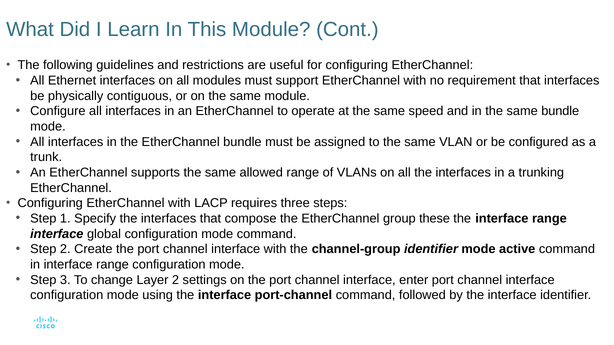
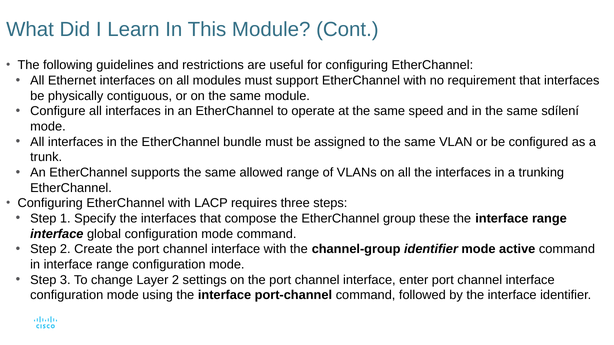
same bundle: bundle -> sdílení
